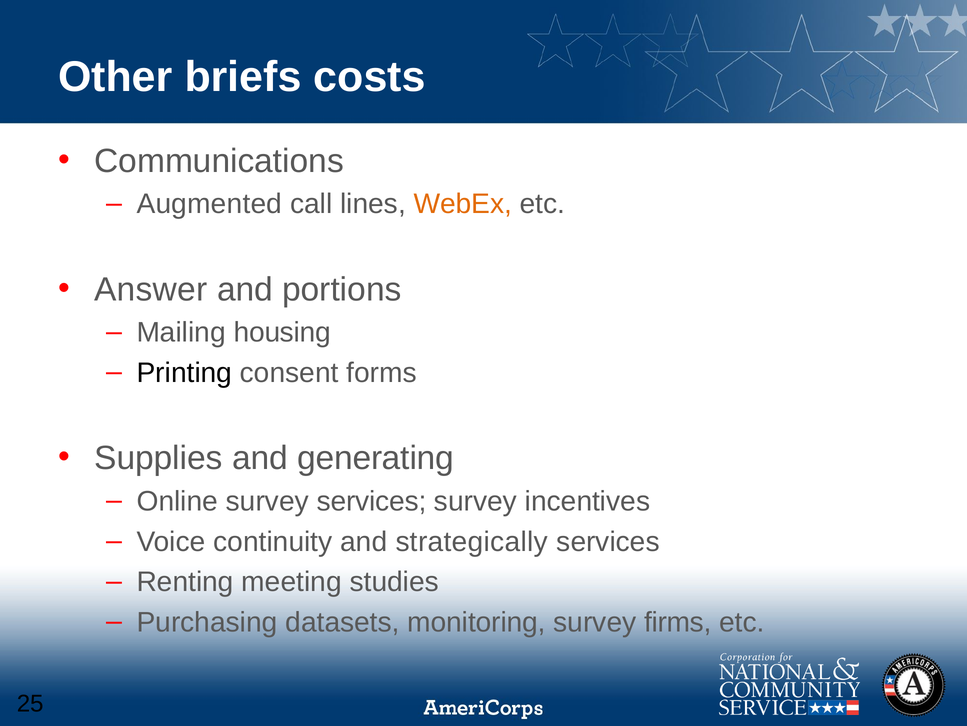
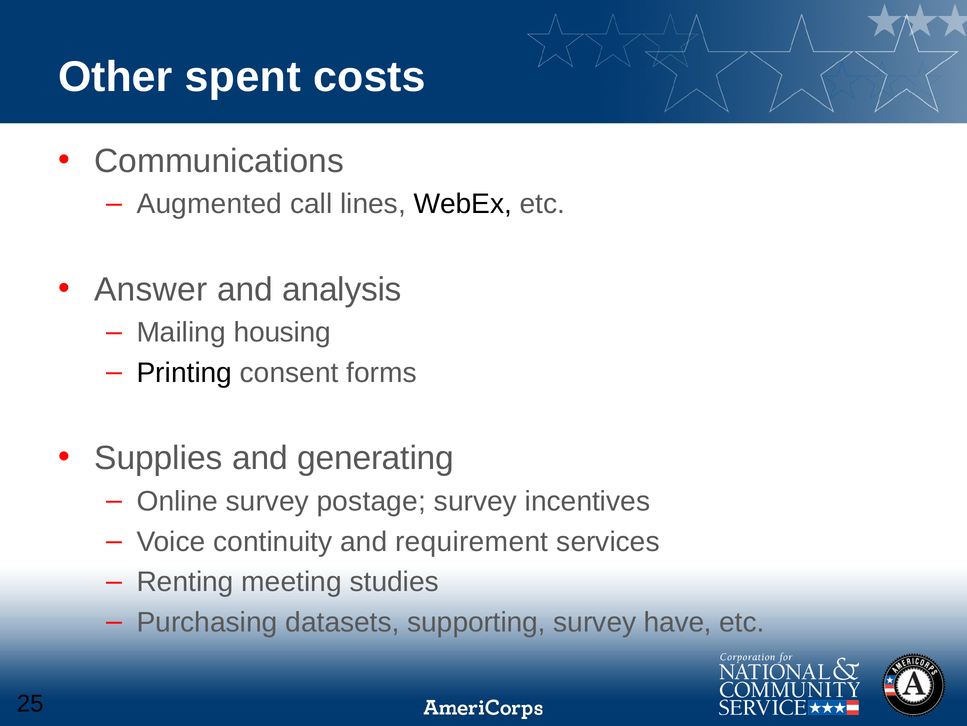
briefs: briefs -> spent
WebEx colour: orange -> black
portions: portions -> analysis
survey services: services -> postage
strategically: strategically -> requirement
monitoring: monitoring -> supporting
firms: firms -> have
